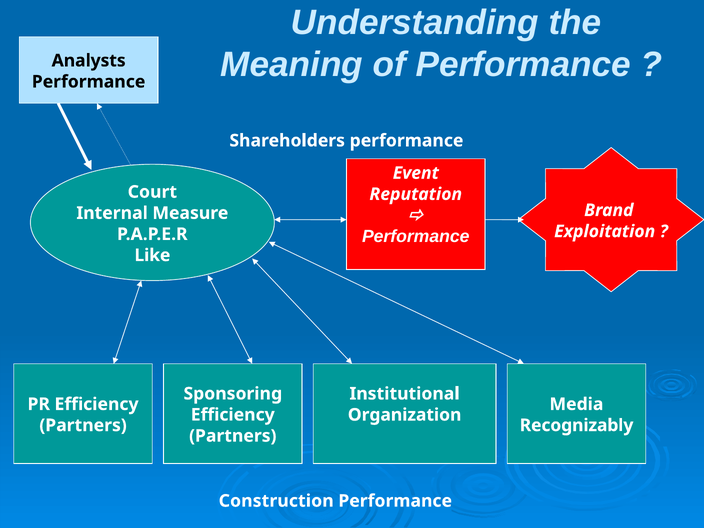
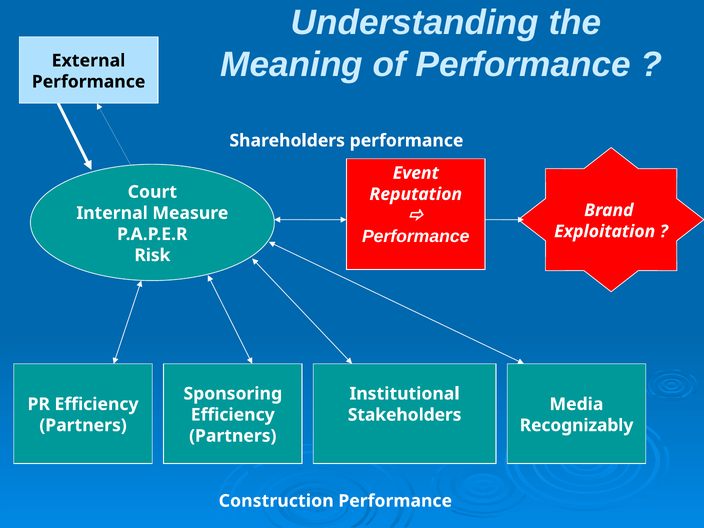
Analysts: Analysts -> External
Like: Like -> Risk
Organization: Organization -> Stakeholders
